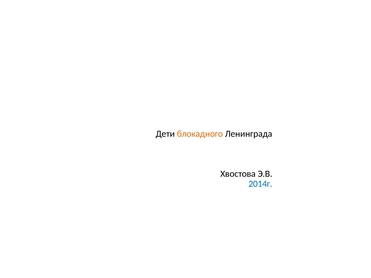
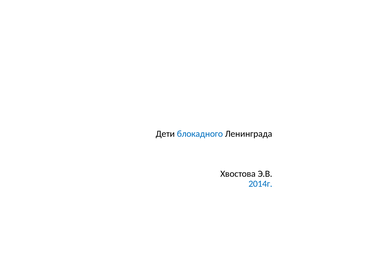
блокадного colour: orange -> blue
